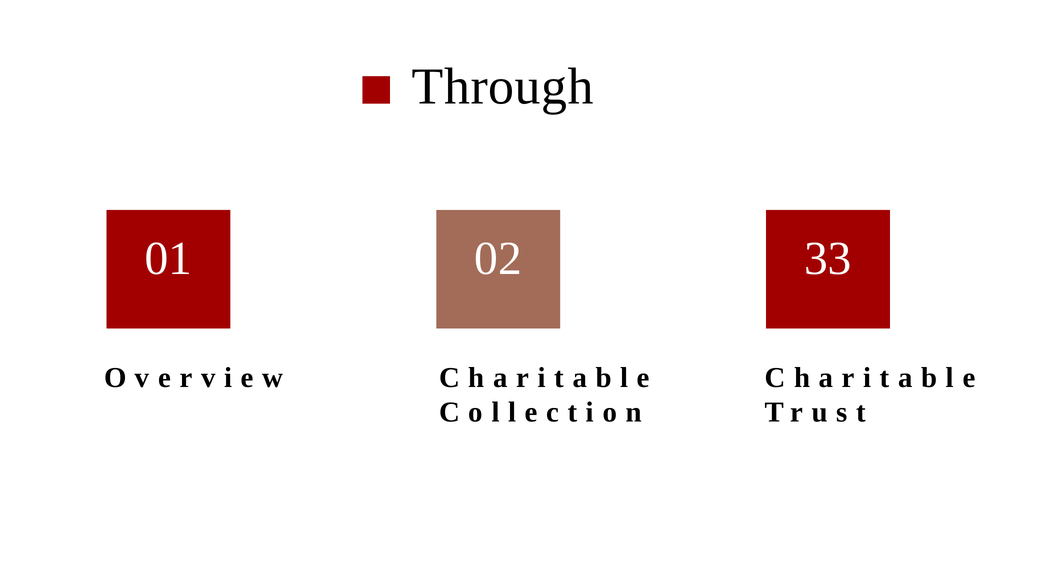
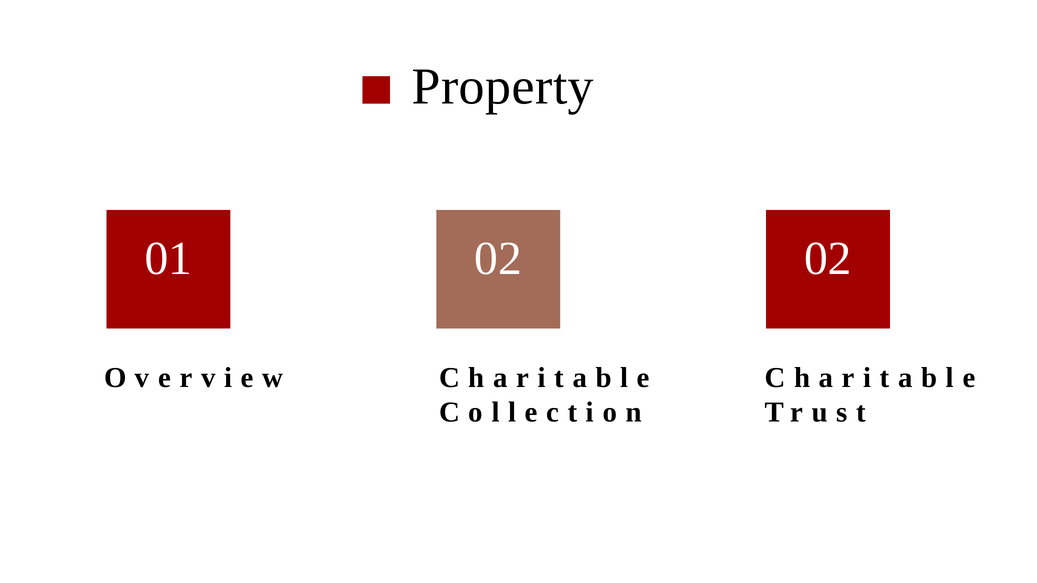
Through: Through -> Property
02 33: 33 -> 02
